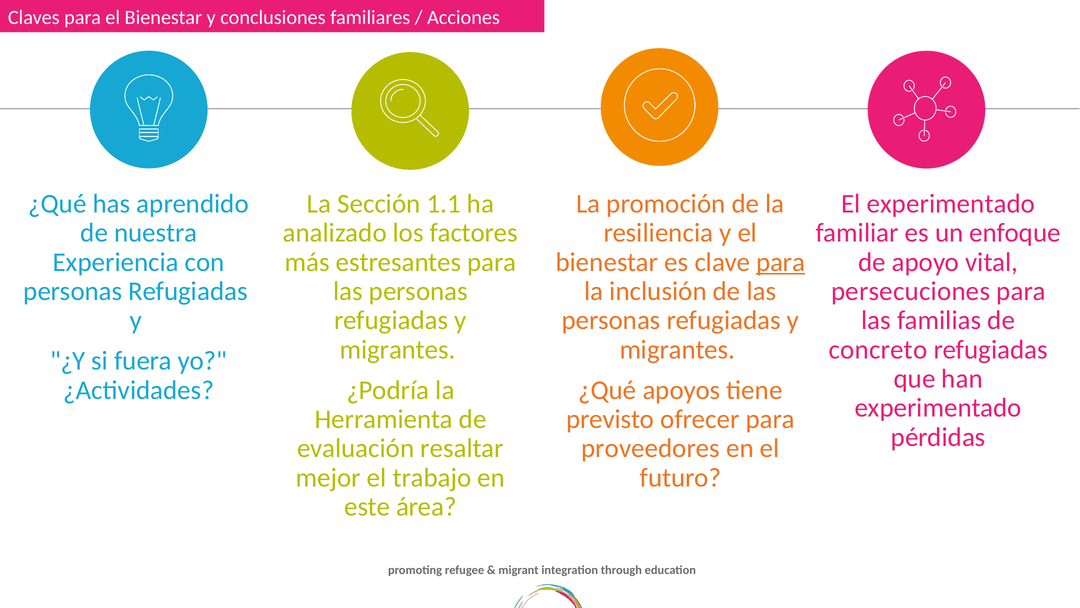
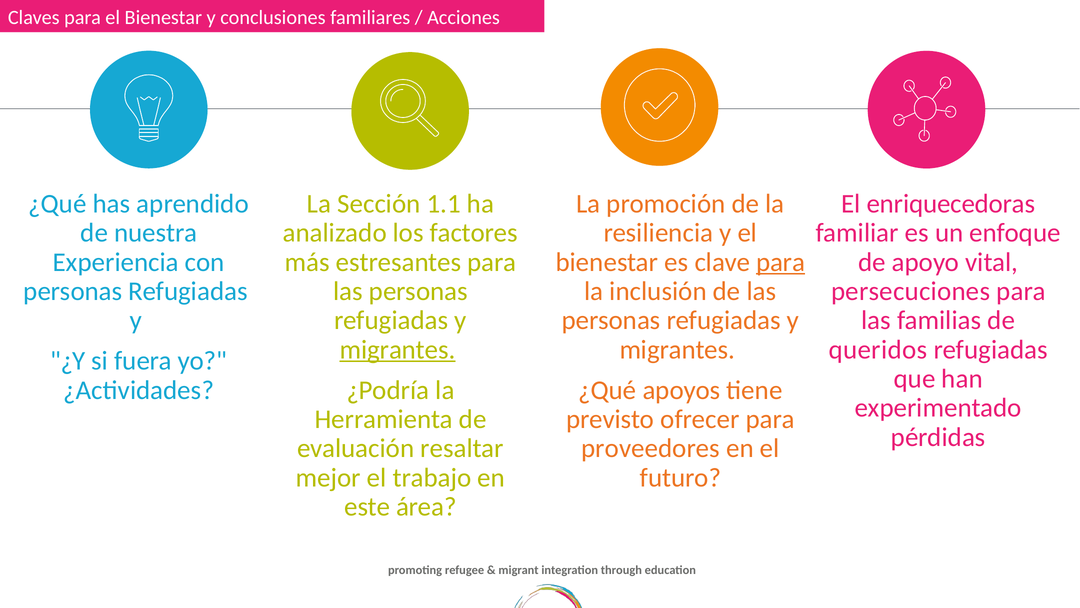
El experimentado: experimentado -> enriquecedoras
migrantes at (398, 349) underline: none -> present
concreto: concreto -> queridos
